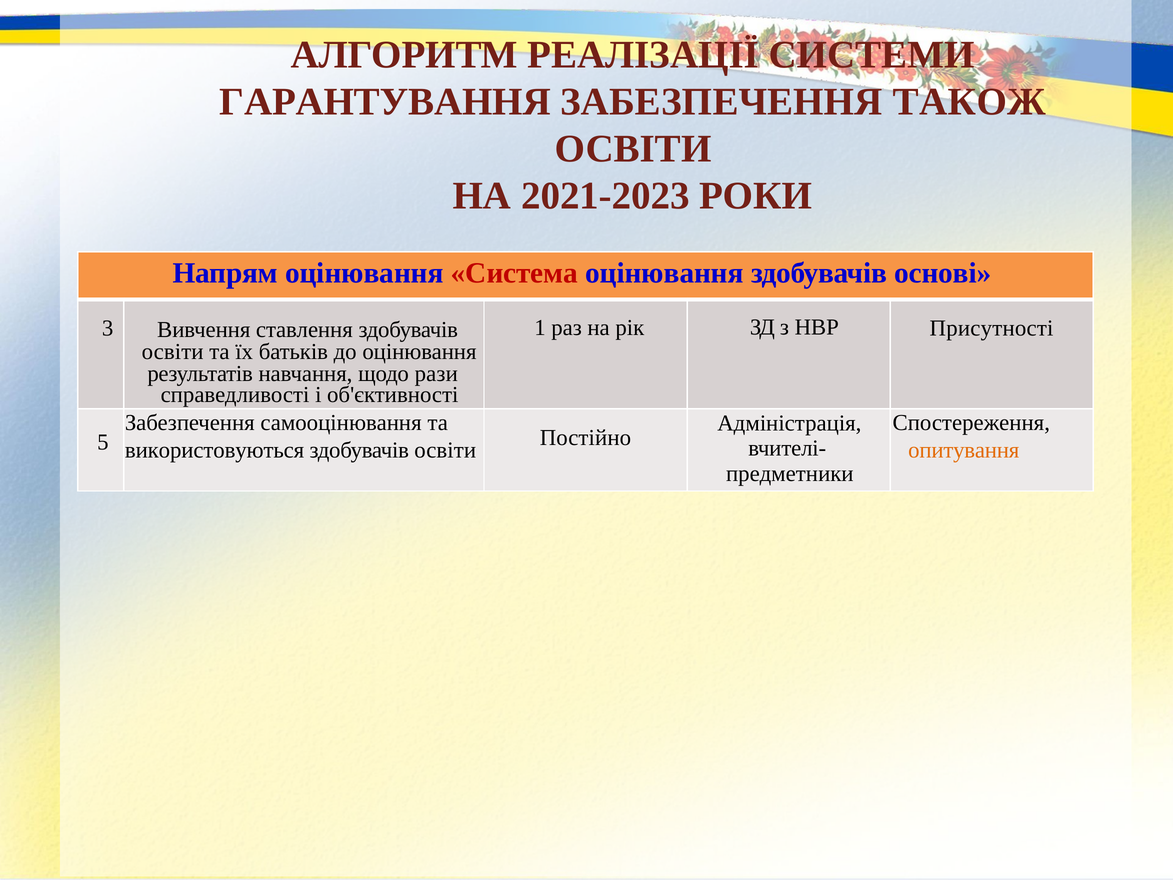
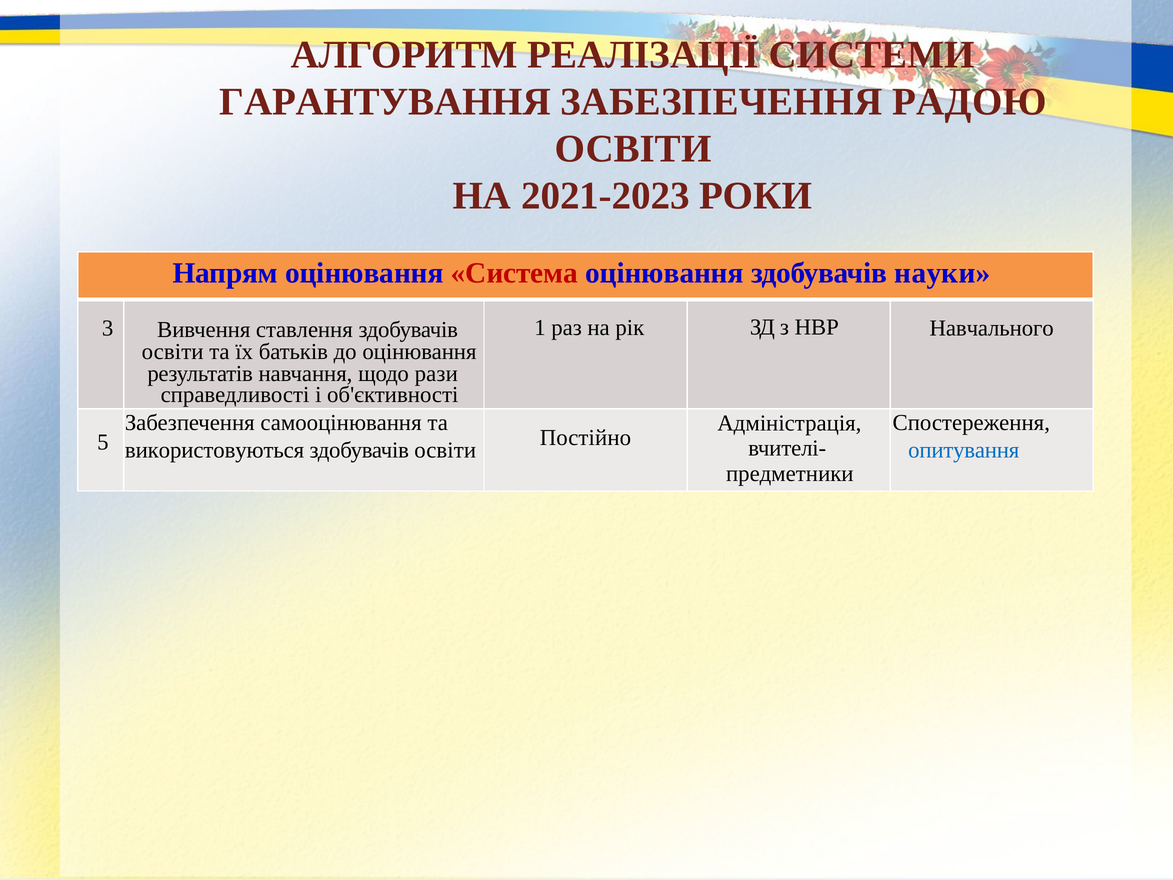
ТАКОЖ: ТАКОЖ -> РАДОЮ
основі: основі -> науки
Присутності: Присутності -> Навчального
опитування colour: orange -> blue
